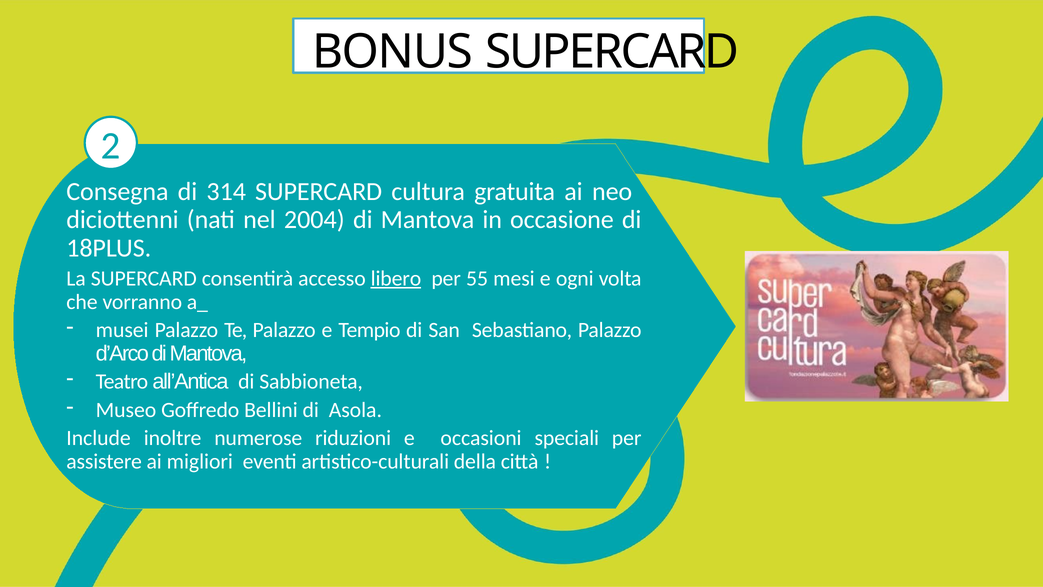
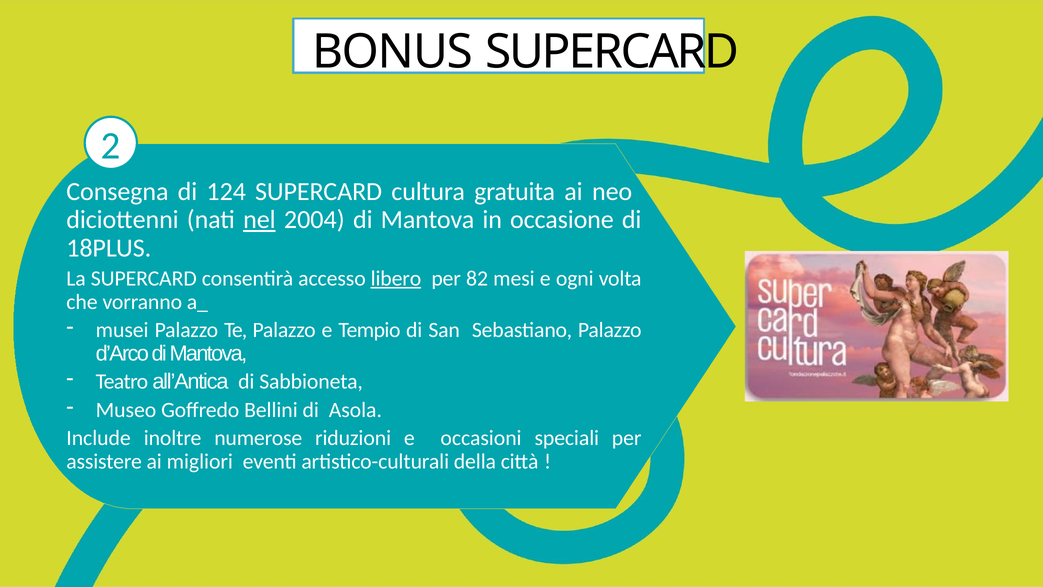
314: 314 -> 124
nel underline: none -> present
55: 55 -> 82
